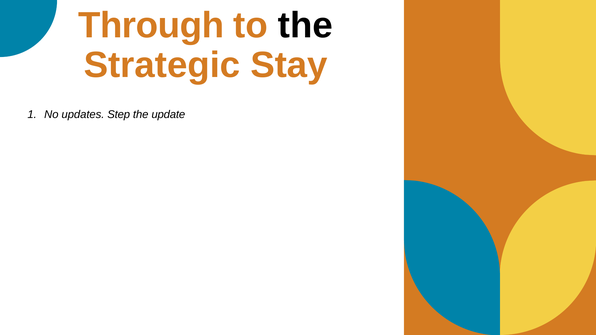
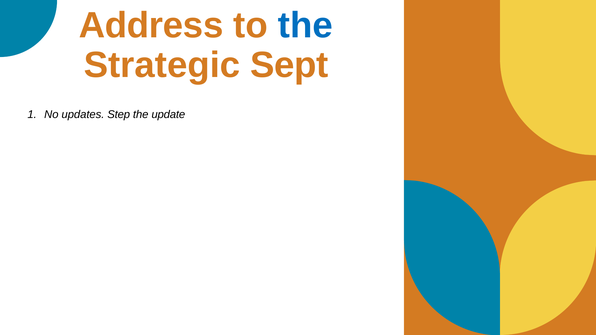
Through: Through -> Address
the at (305, 26) colour: black -> blue
Stay: Stay -> Sept
